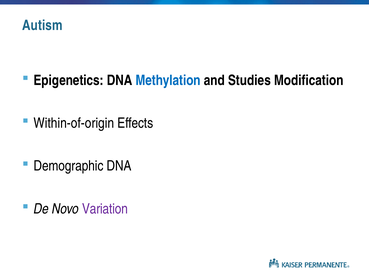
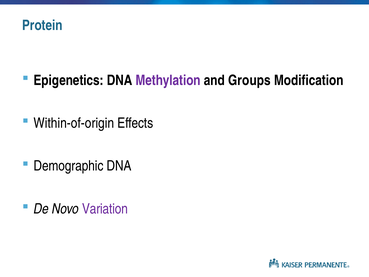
Autism: Autism -> Protein
Methylation colour: blue -> purple
Studies: Studies -> Groups
